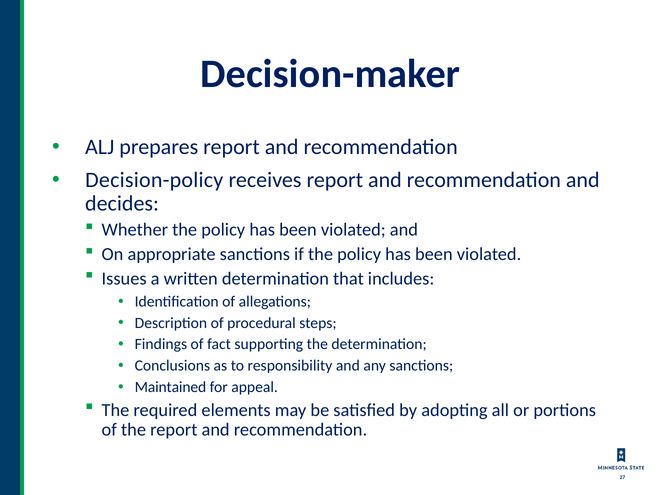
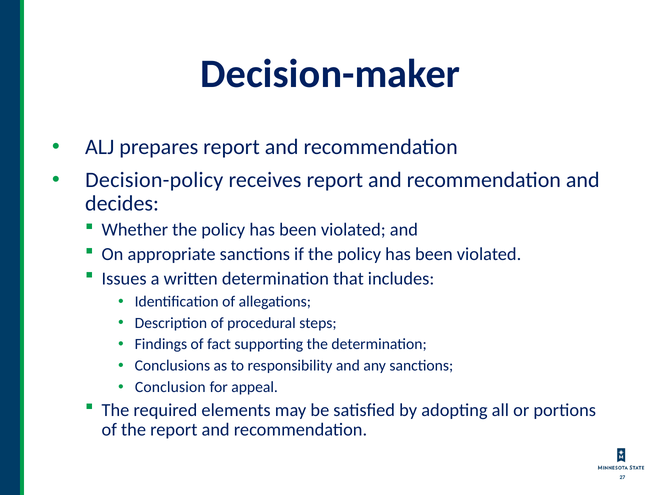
Maintained: Maintained -> Conclusion
